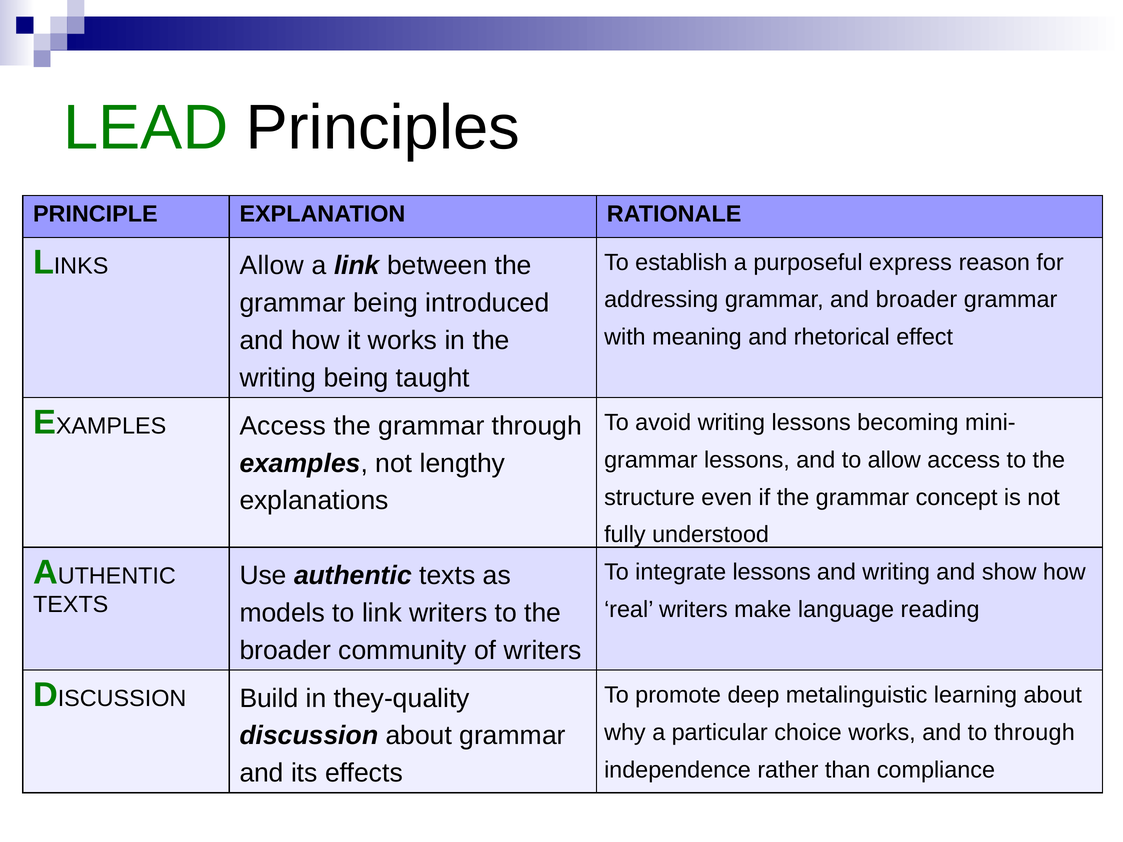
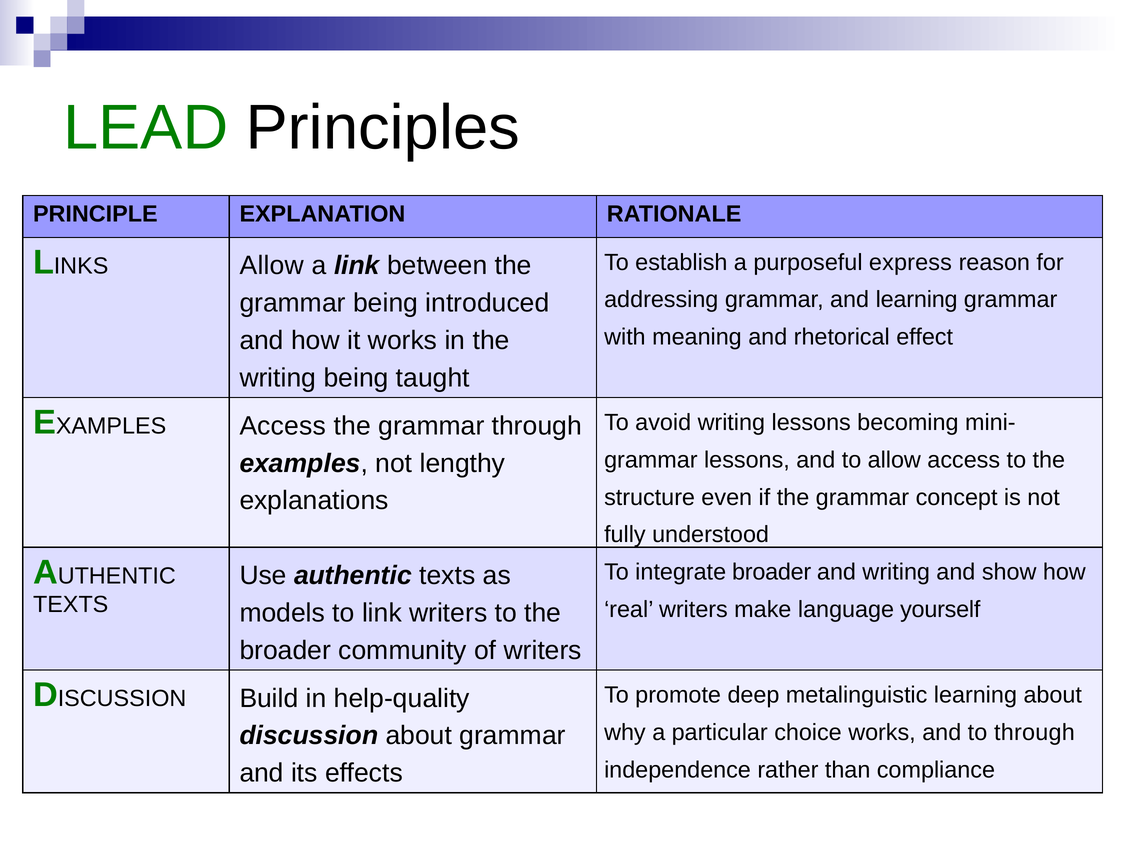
and broader: broader -> learning
integrate lessons: lessons -> broader
reading: reading -> yourself
they-quality: they-quality -> help-quality
